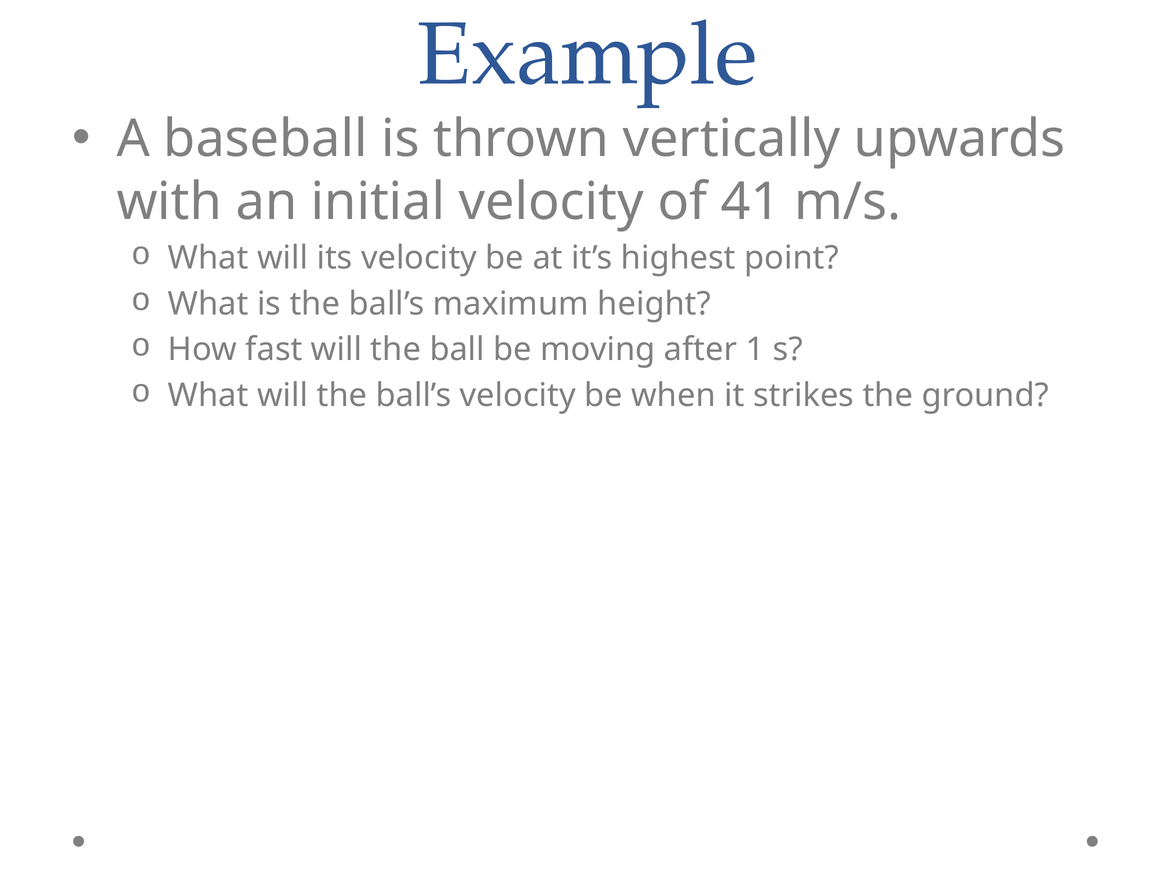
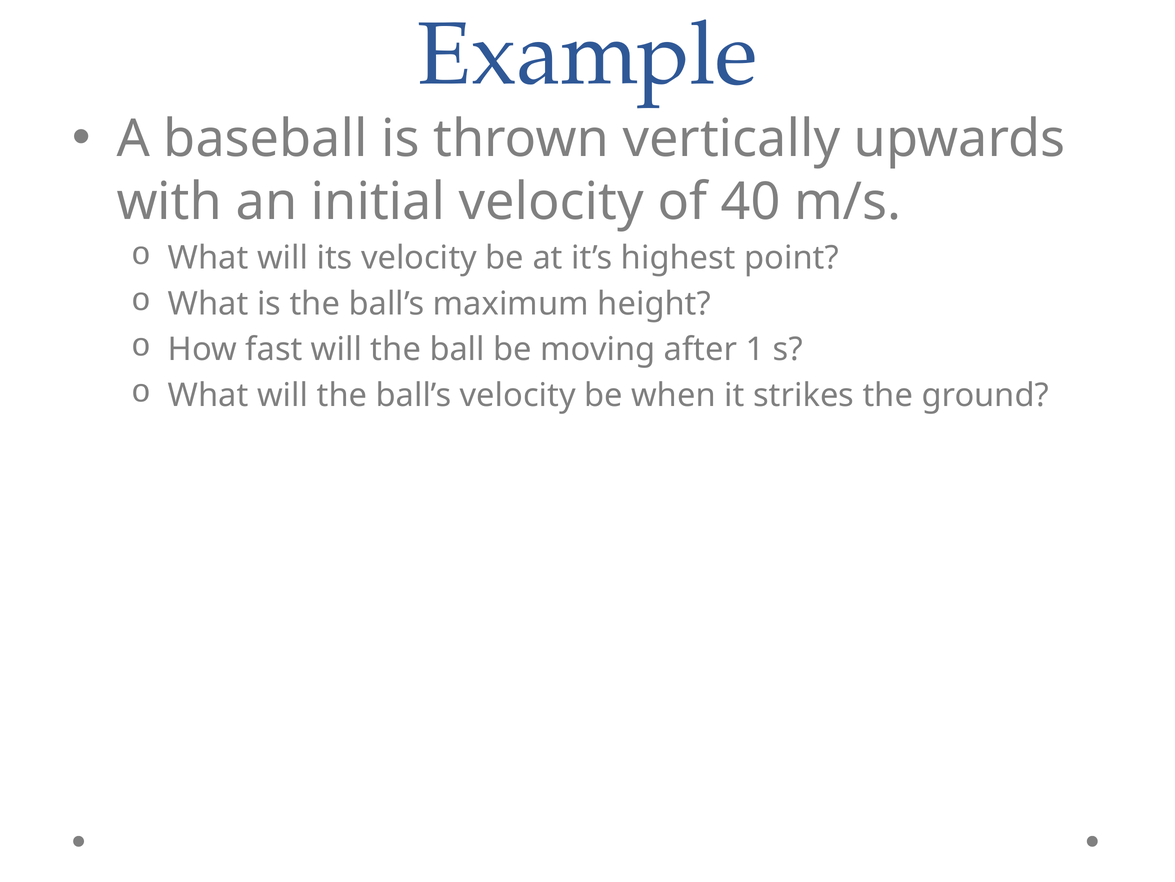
41: 41 -> 40
